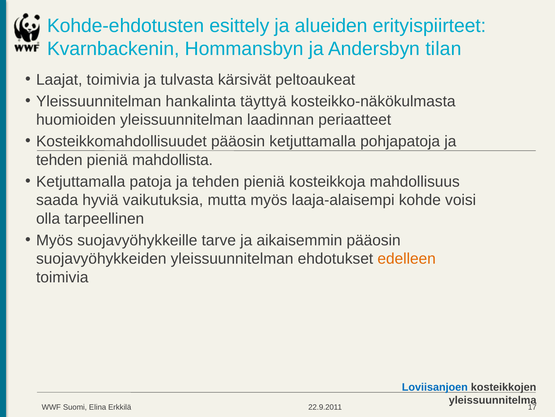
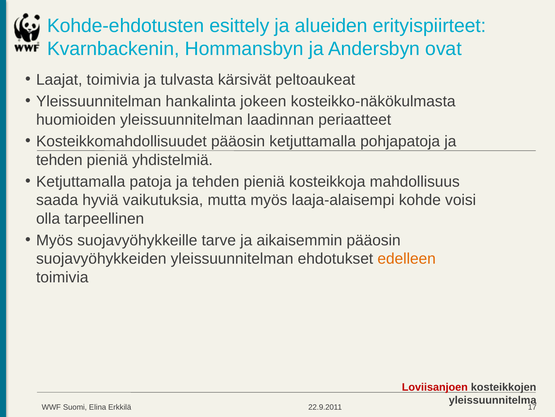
tilan: tilan -> ovat
täyttyä: täyttyä -> jokeen
mahdollista: mahdollista -> yhdistelmiä
Loviisanjoen colour: blue -> red
